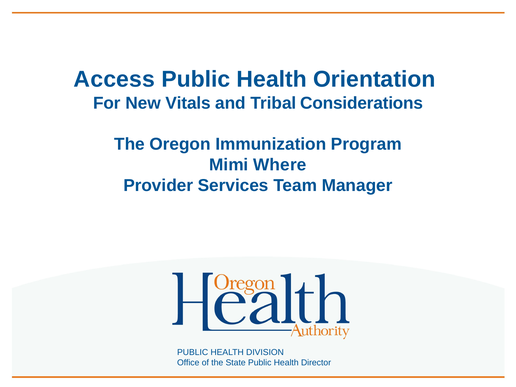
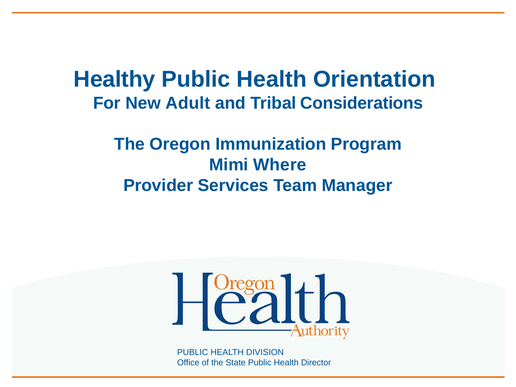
Access: Access -> Healthy
Vitals: Vitals -> Adult
